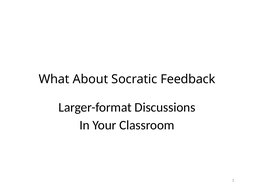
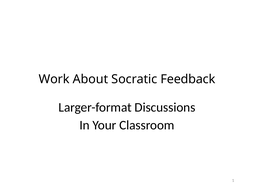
What: What -> Work
